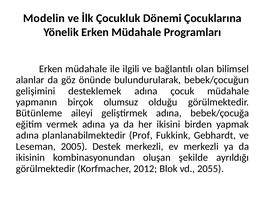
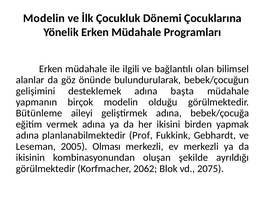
çocuk: çocuk -> başta
birçok olumsuz: olumsuz -> modelin
Destek: Destek -> Olması
2012: 2012 -> 2062
2055: 2055 -> 2075
